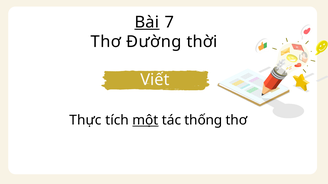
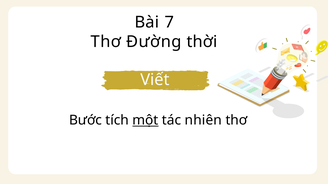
Bài underline: present -> none
Thực: Thực -> Bước
thống: thống -> nhiên
